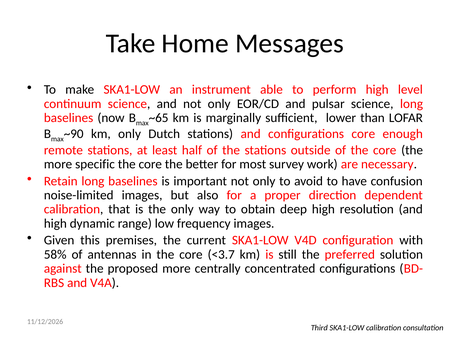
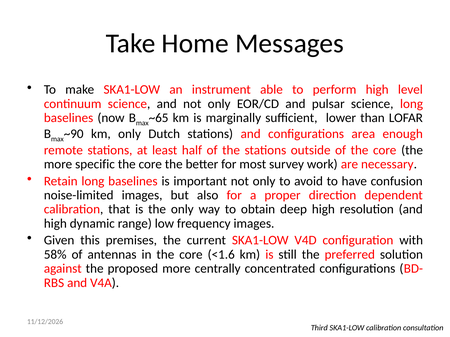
configurations core: core -> area
<3.7: <3.7 -> <1.6
